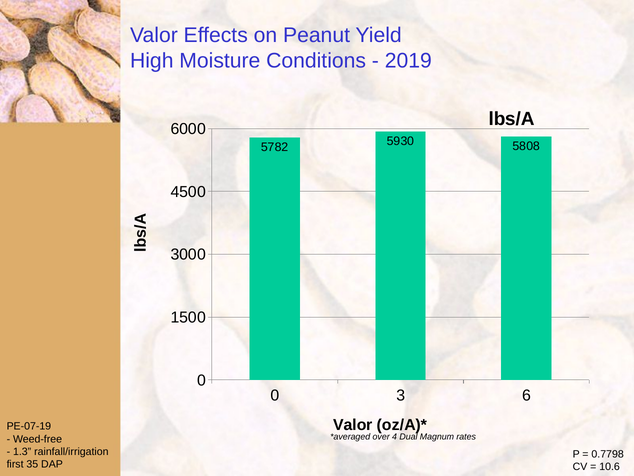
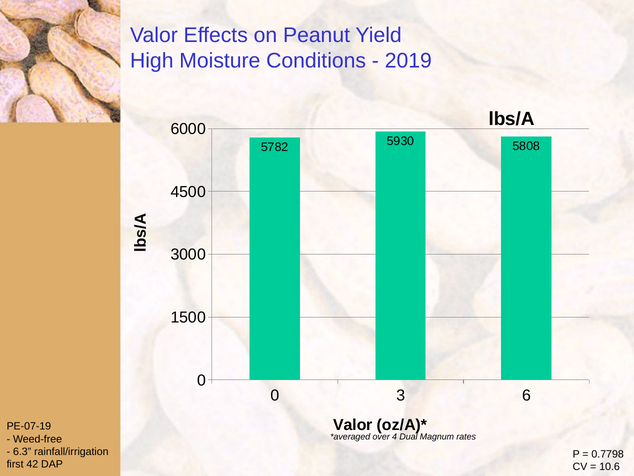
1.3: 1.3 -> 6.3
35: 35 -> 42
